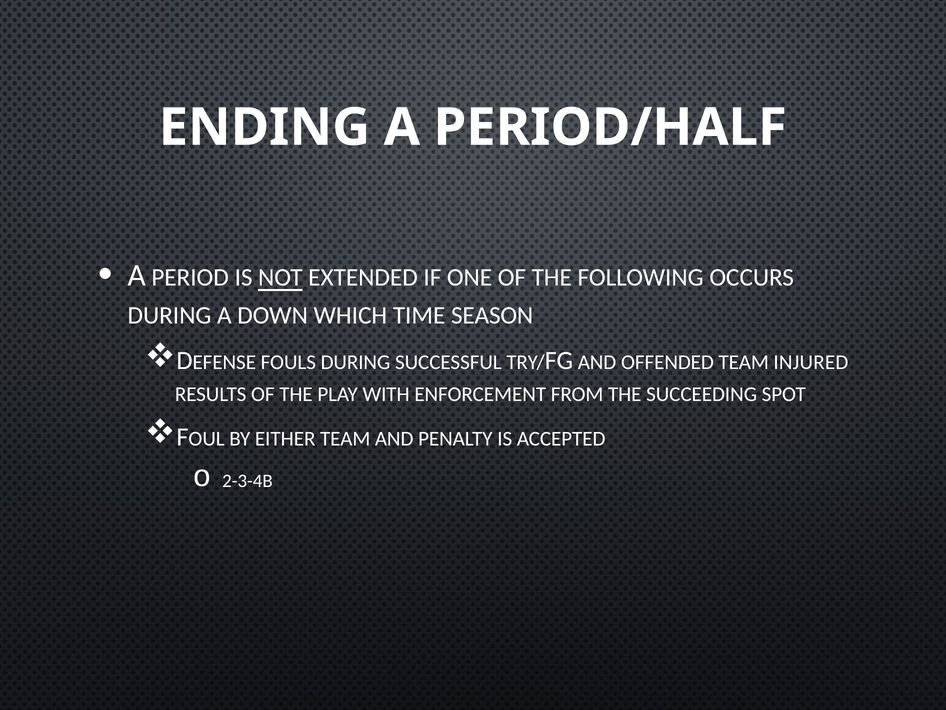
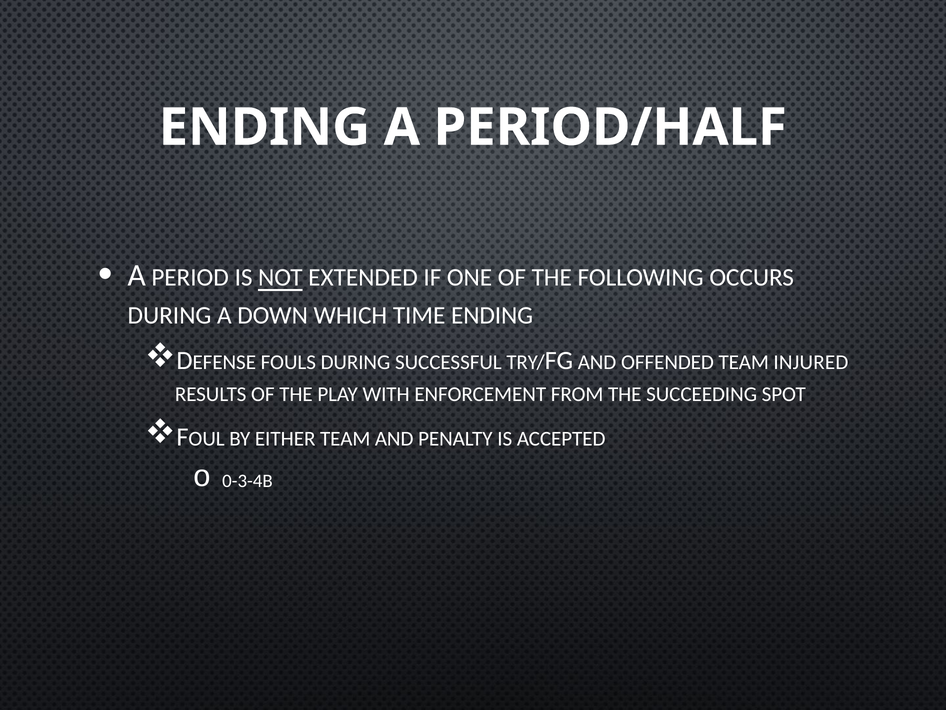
TIME SEASON: SEASON -> ENDING
2-3-4B: 2-3-4B -> 0-3-4B
